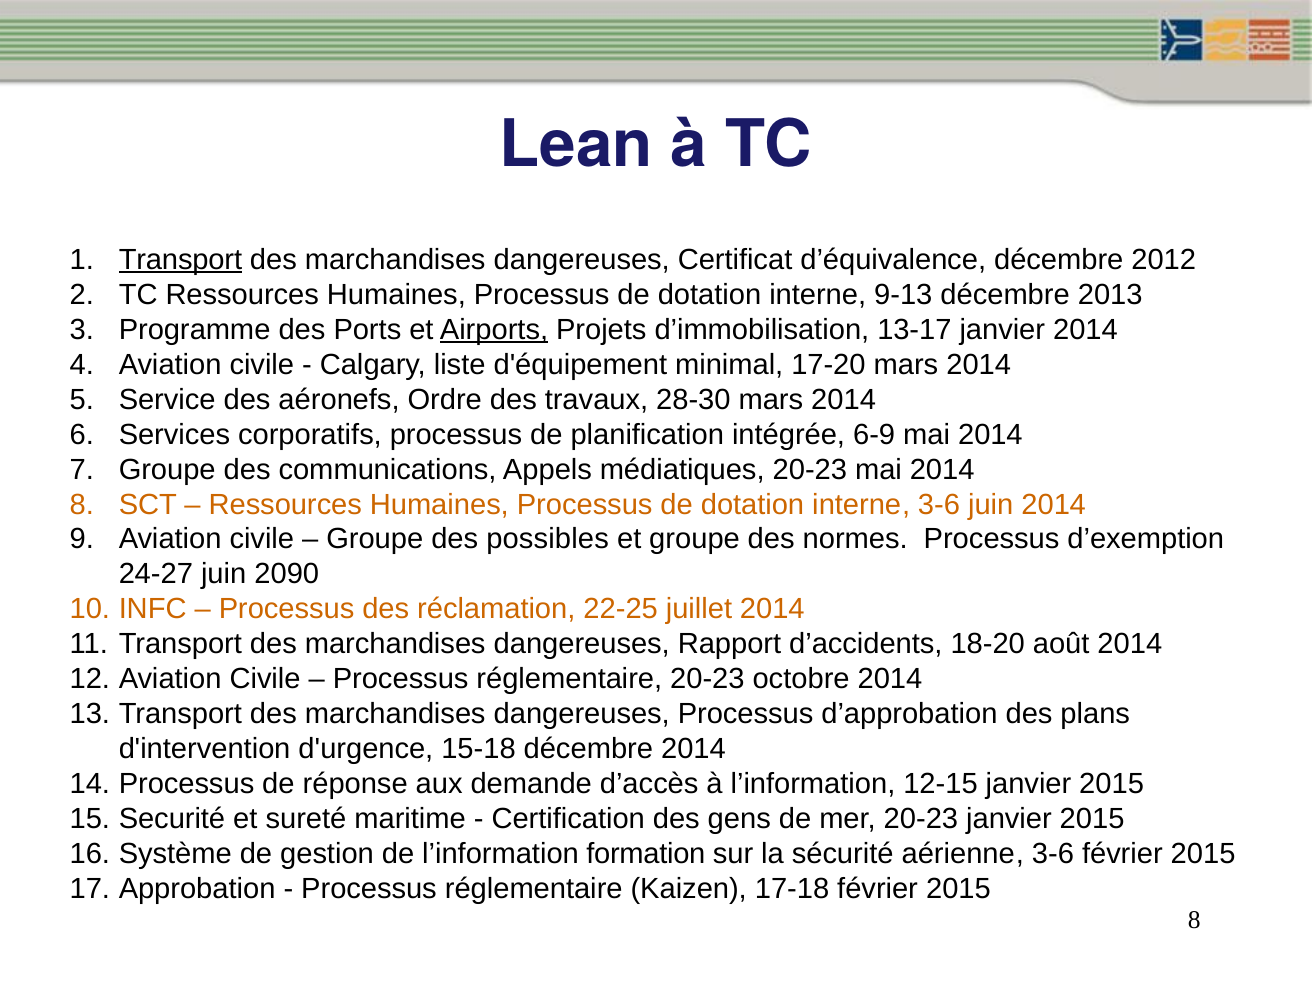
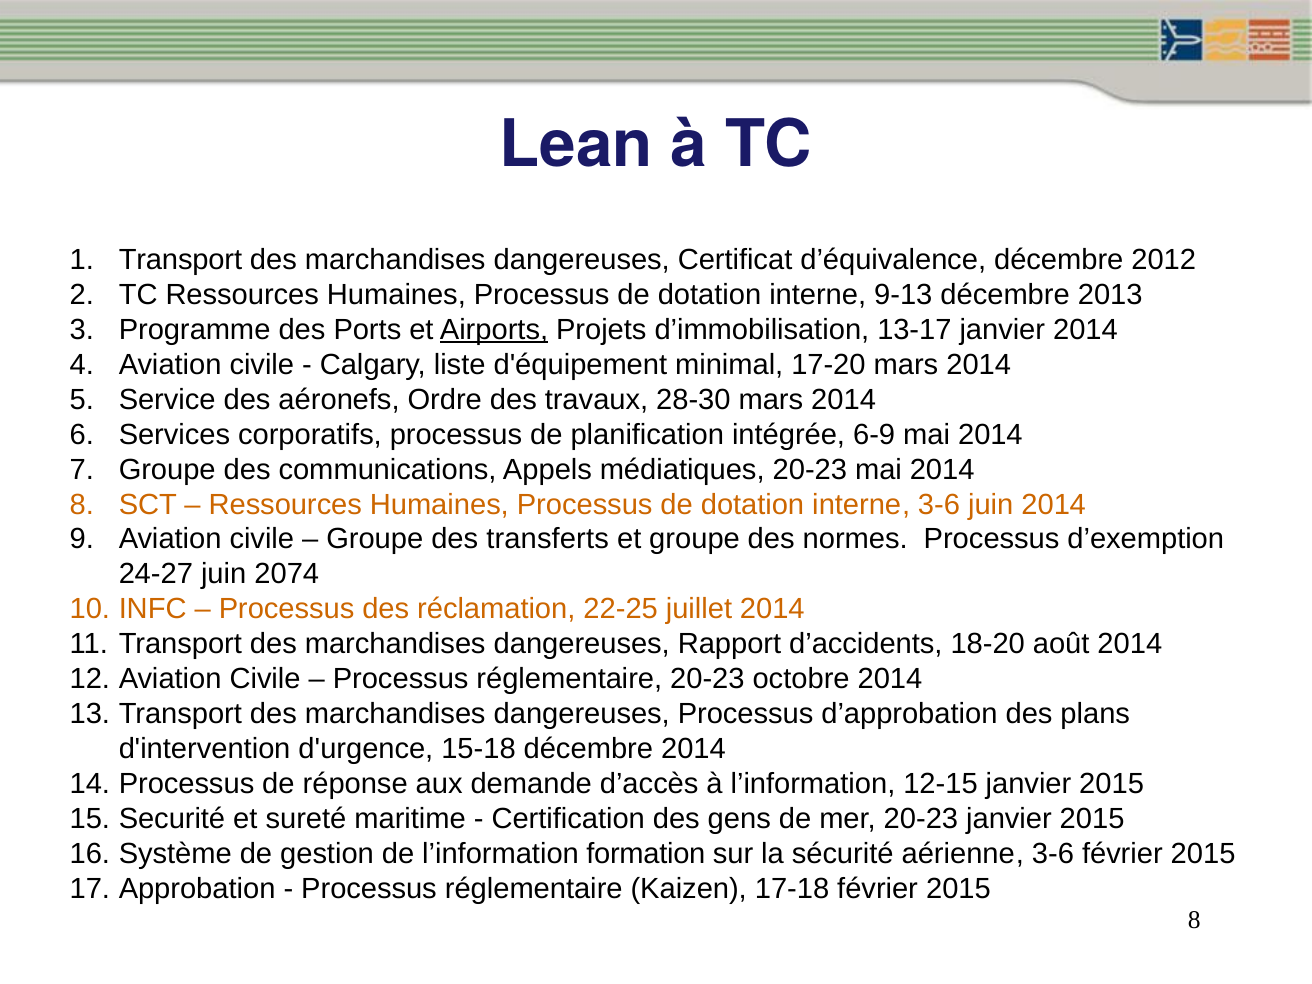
Transport at (180, 260) underline: present -> none
possibles: possibles -> transferts
2090: 2090 -> 2074
